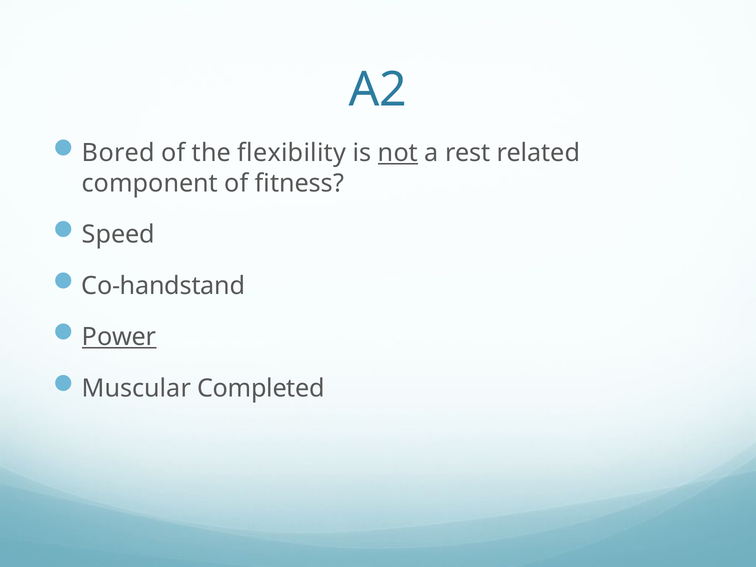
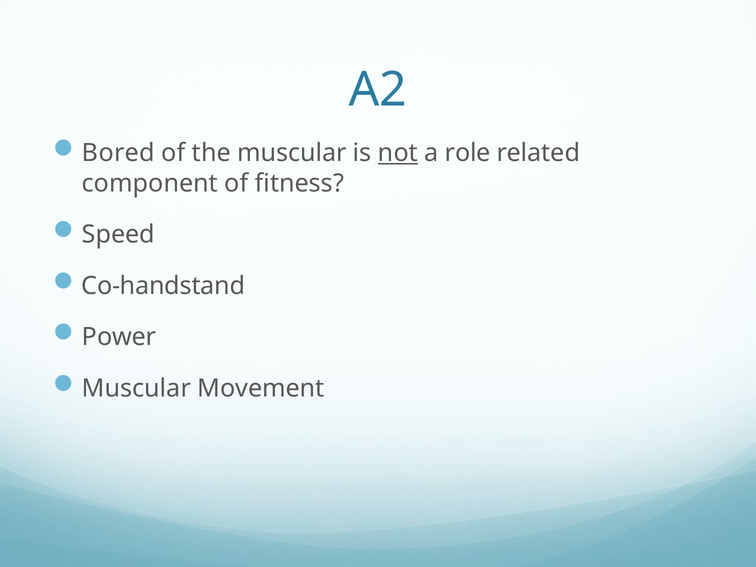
the flexibility: flexibility -> muscular
rest: rest -> role
Power underline: present -> none
Completed: Completed -> Movement
